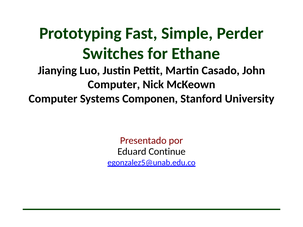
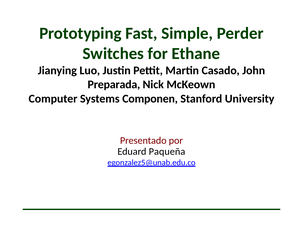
Computer at (114, 85): Computer -> Preparada
Continue: Continue -> Paqueña
